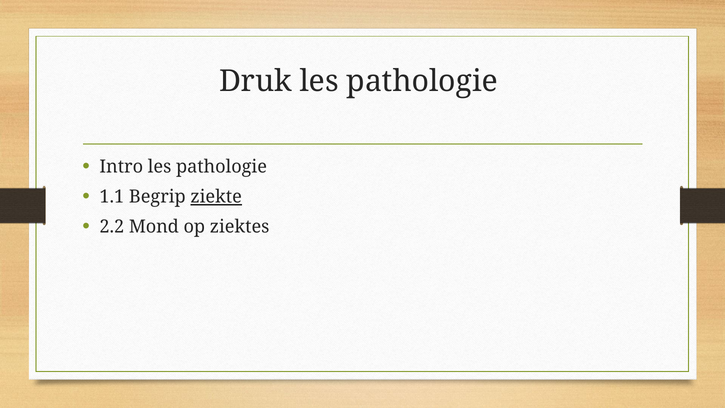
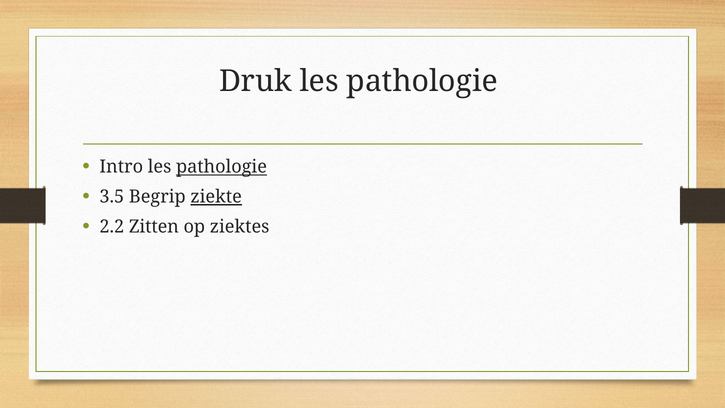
pathologie at (222, 167) underline: none -> present
1.1: 1.1 -> 3.5
Mond: Mond -> Zitten
